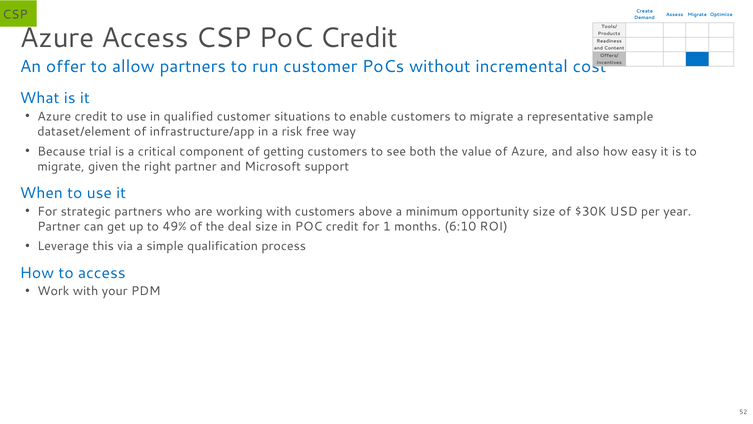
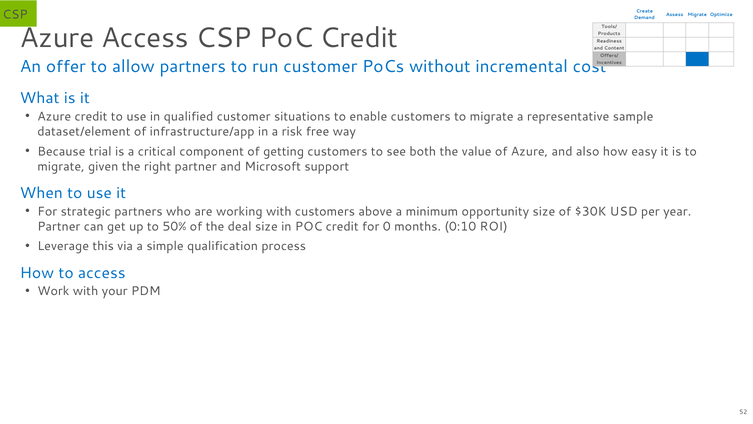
49%: 49% -> 50%
1: 1 -> 0
6:10: 6:10 -> 0:10
